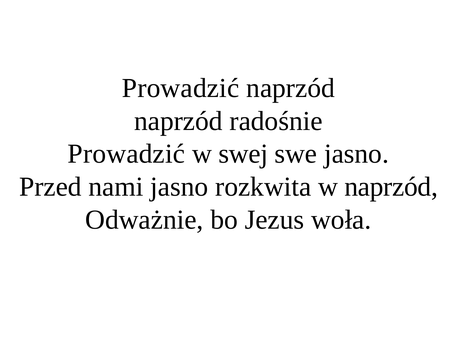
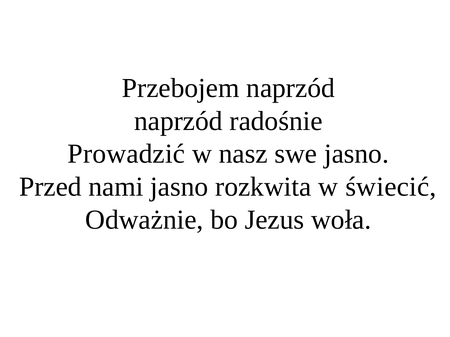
Prowadzić at (181, 88): Prowadzić -> Przebojem
swej: swej -> nasz
w naprzód: naprzód -> świecić
